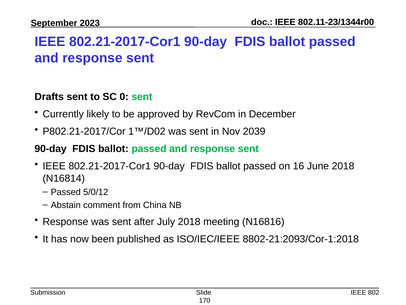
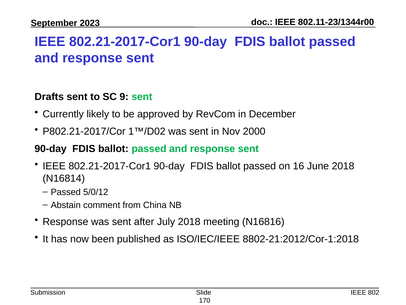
0: 0 -> 9
2039: 2039 -> 2000
8802-21:2093/Cor-1:2018: 8802-21:2093/Cor-1:2018 -> 8802-21:2012/Cor-1:2018
